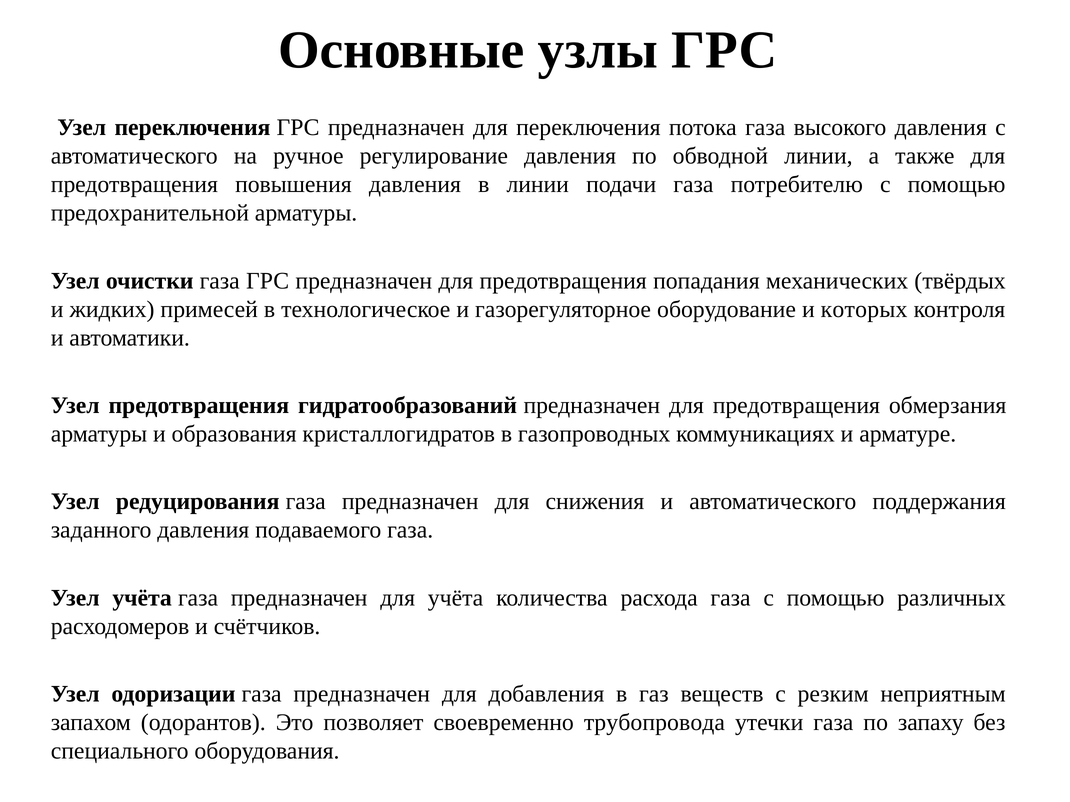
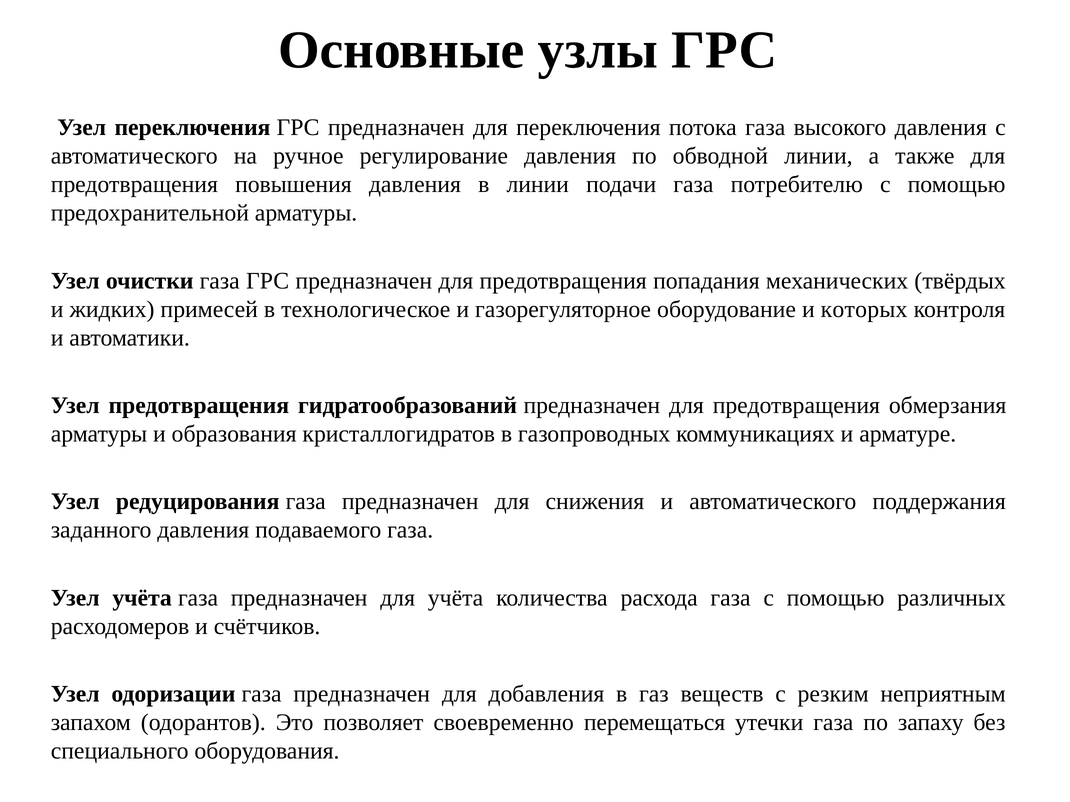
трубопровода: трубопровода -> перемещаться
